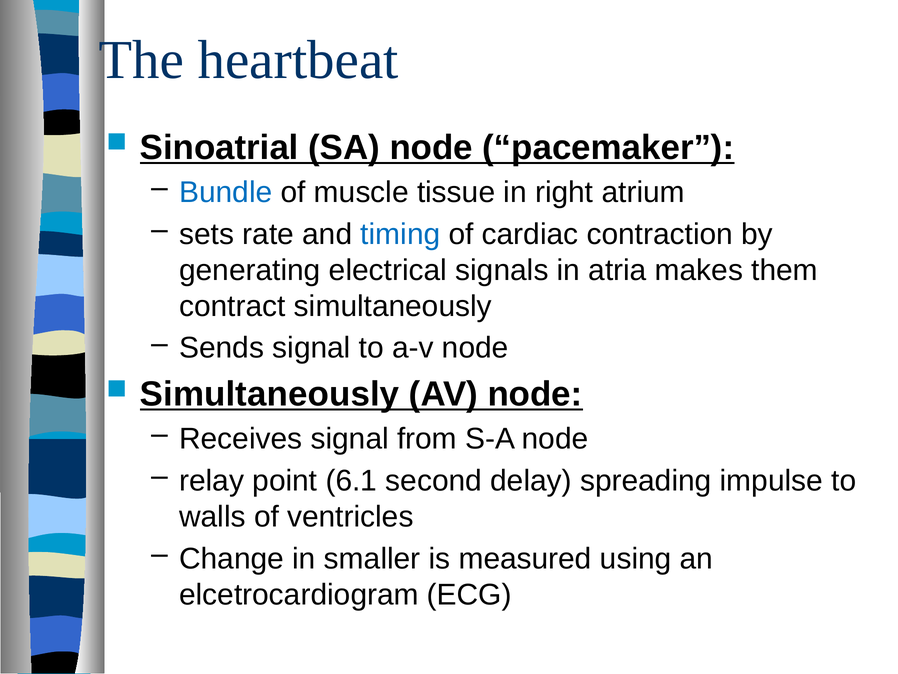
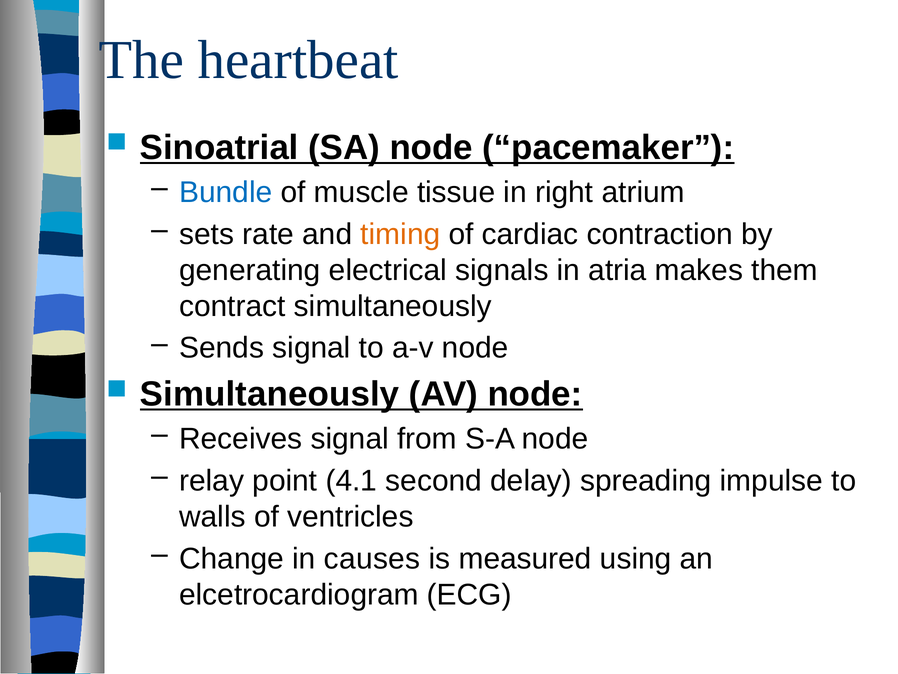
timing colour: blue -> orange
6.1: 6.1 -> 4.1
smaller: smaller -> causes
